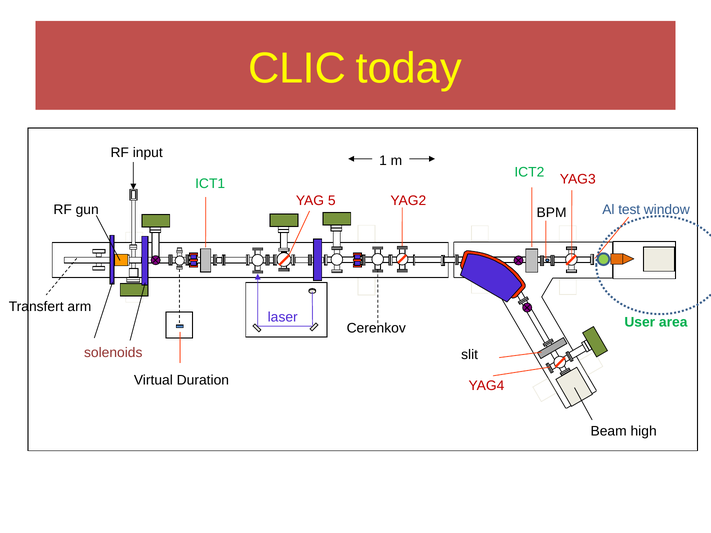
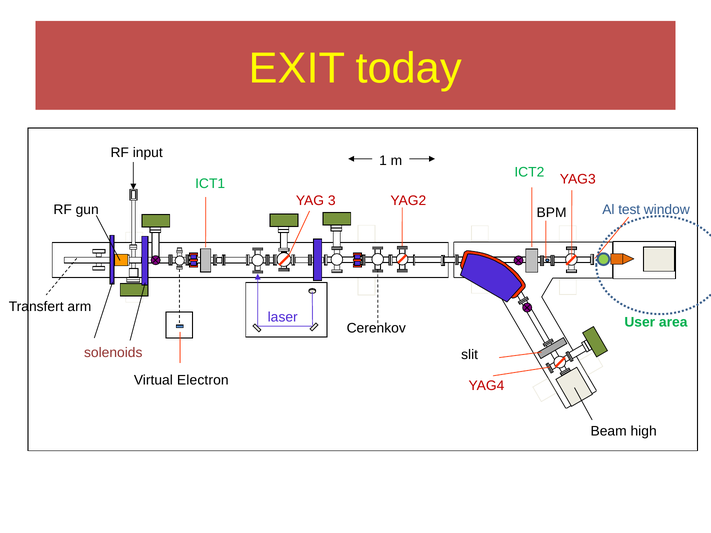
CLIC: CLIC -> EXIT
5: 5 -> 3
Duration: Duration -> Electron
